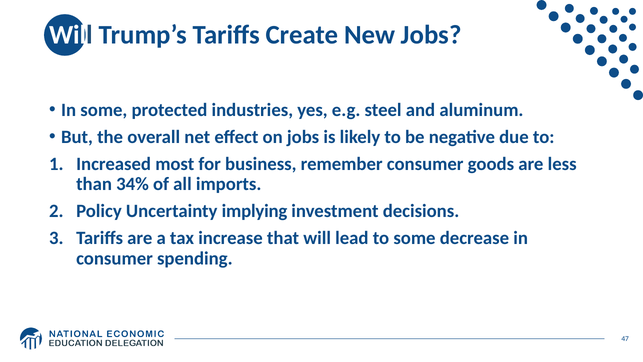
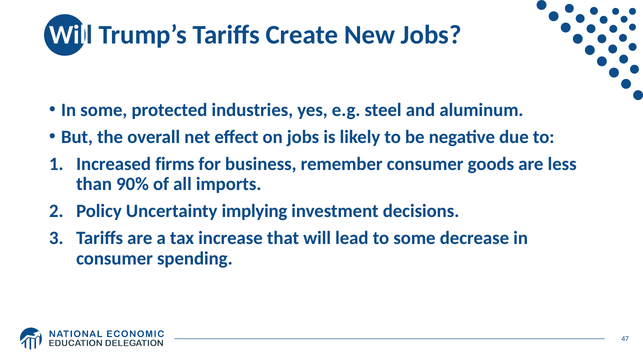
most: most -> firms
34%: 34% -> 90%
